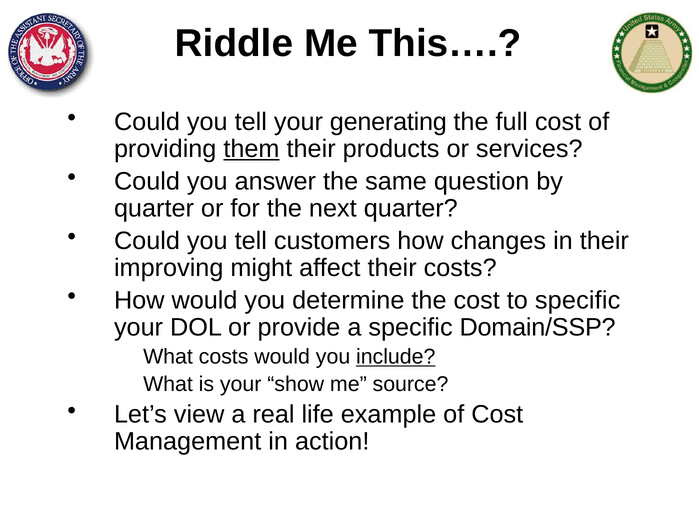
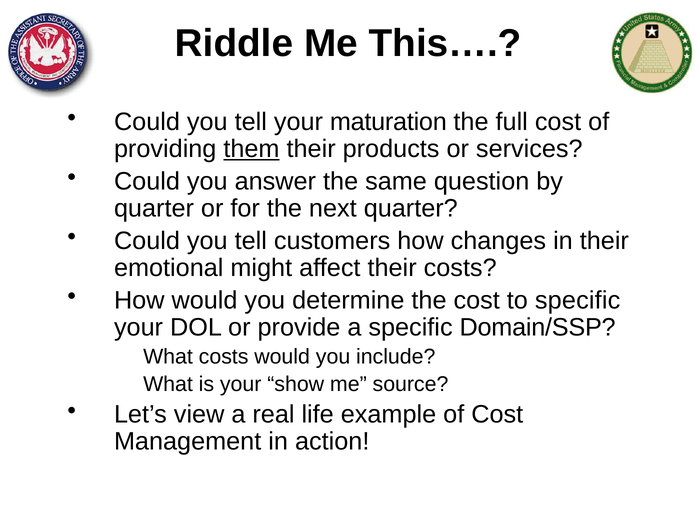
generating: generating -> maturation
improving: improving -> emotional
include underline: present -> none
